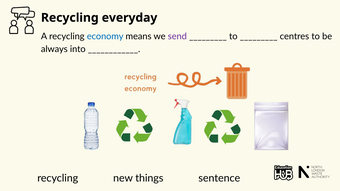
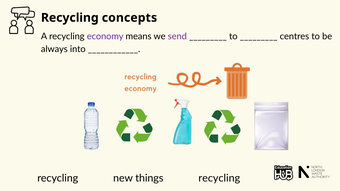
everyday: everyday -> concepts
economy colour: blue -> purple
things sentence: sentence -> recycling
